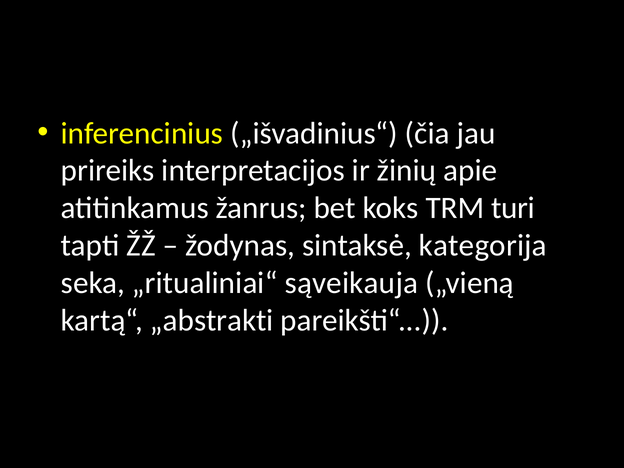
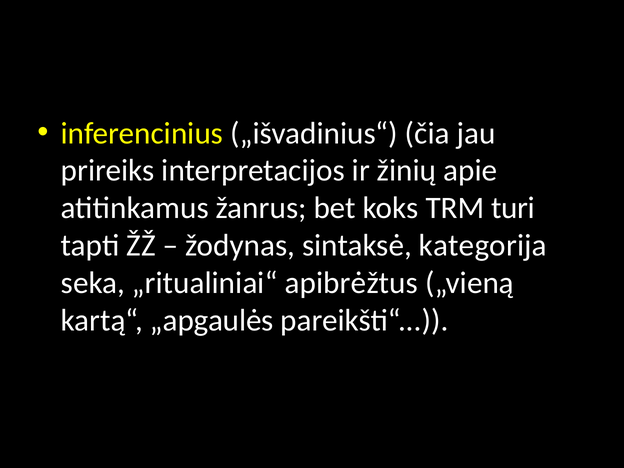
sąveikauja: sąveikauja -> apibrėžtus
„abstrakti: „abstrakti -> „apgaulės
